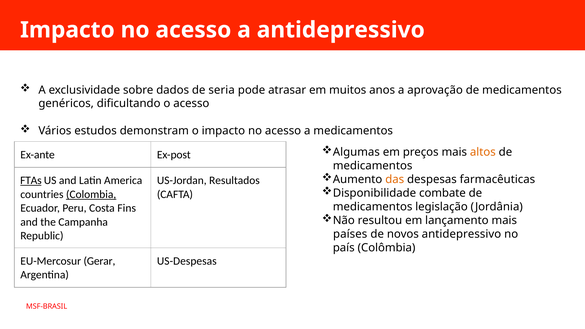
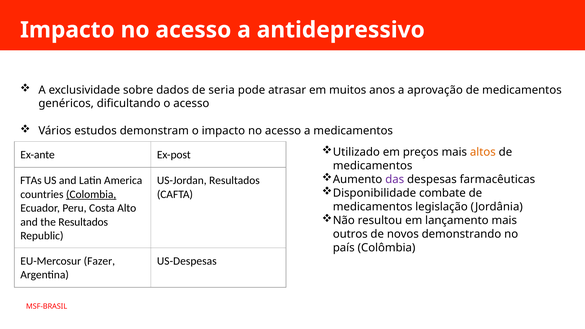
Algumas: Algumas -> Utilizado
das colour: orange -> purple
FTAs underline: present -> none
Fins: Fins -> Alto
the Campanha: Campanha -> Resultados
países: países -> outros
novos antidepressivo: antidepressivo -> demonstrando
Gerar: Gerar -> Fazer
